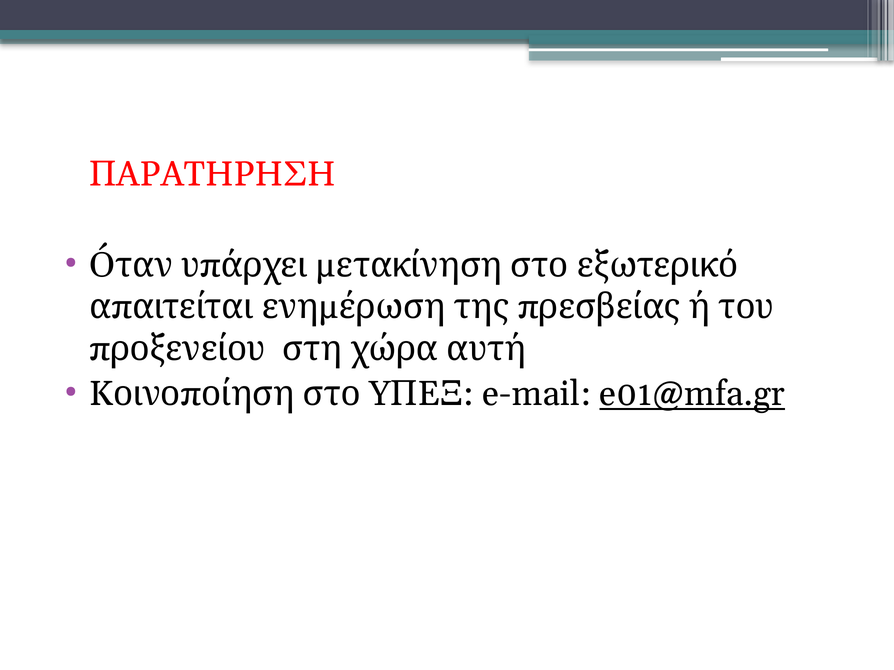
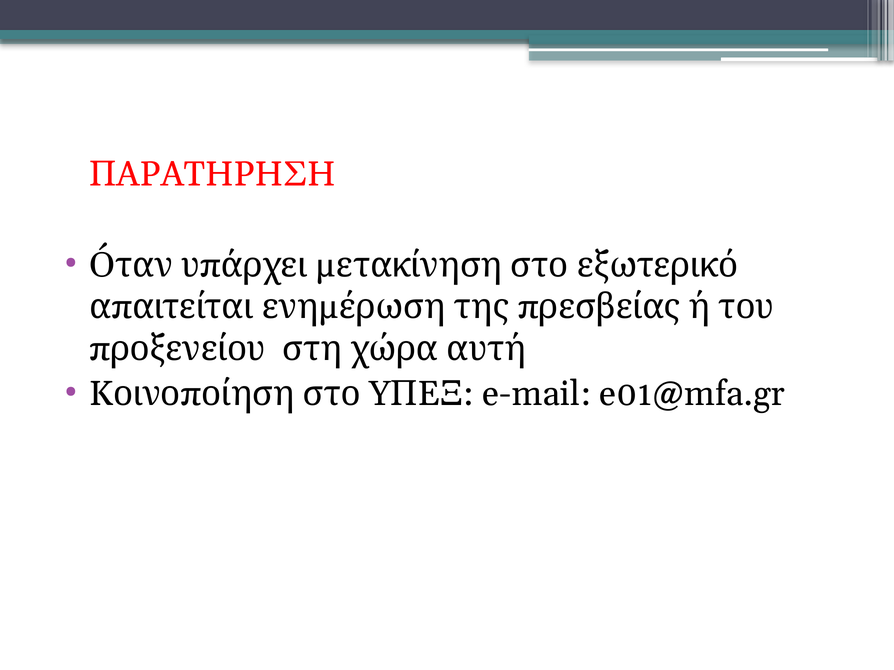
e01@mfa.gr underline: present -> none
